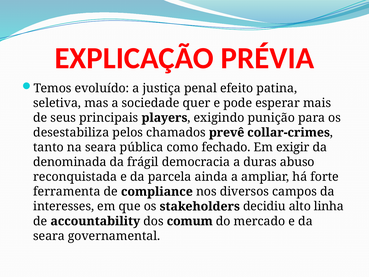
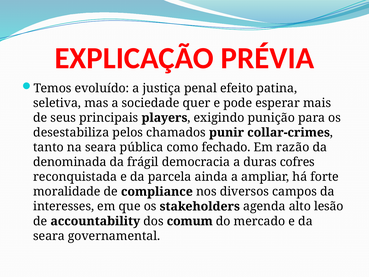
prevê: prevê -> punir
exigir: exigir -> razão
abuso: abuso -> cofres
ferramenta: ferramenta -> moralidade
decidiu: decidiu -> agenda
linha: linha -> lesão
